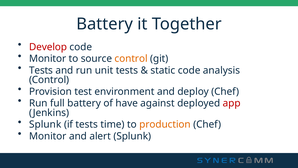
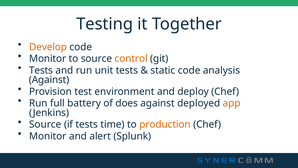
Battery at (105, 24): Battery -> Testing
Develop colour: red -> orange
Control at (49, 80): Control -> Against
have: have -> does
app colour: red -> orange
Splunk at (45, 124): Splunk -> Source
